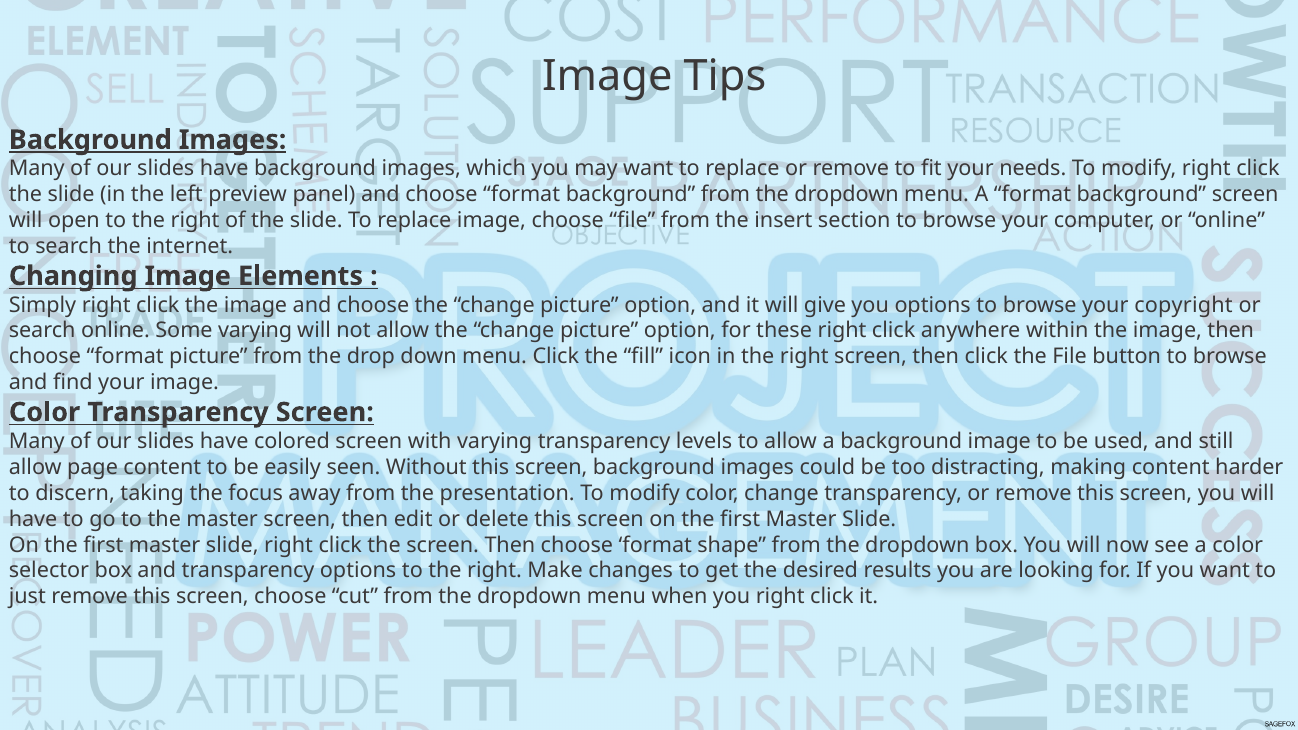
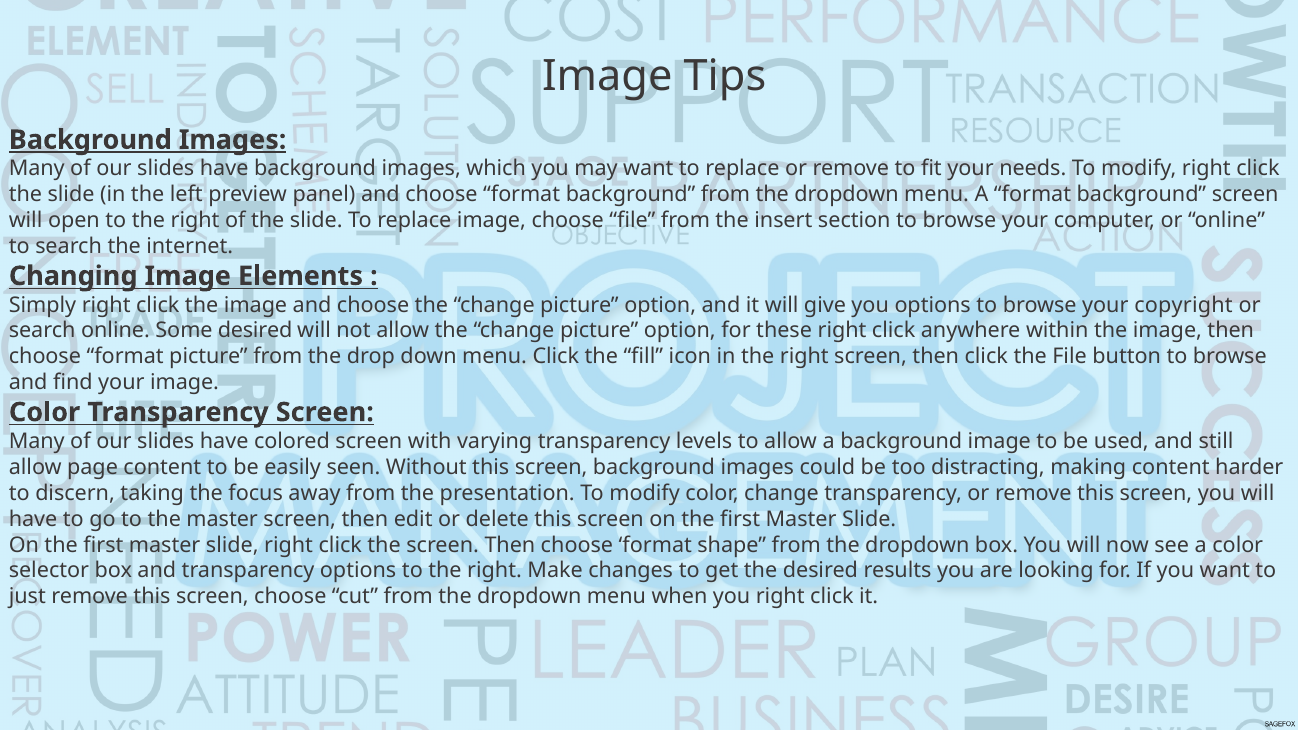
Some varying: varying -> desired
